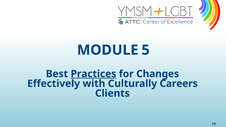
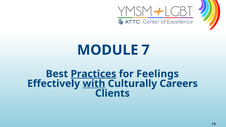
5: 5 -> 7
Changes: Changes -> Feelings
with underline: none -> present
